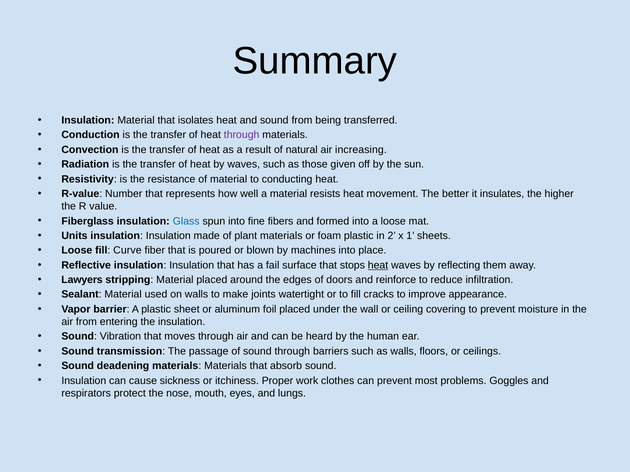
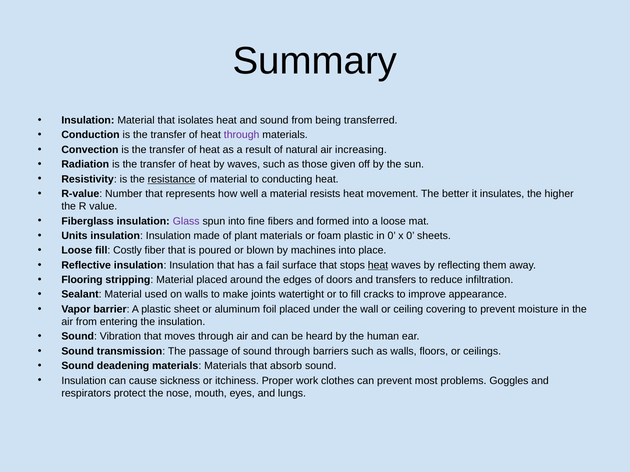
resistance underline: none -> present
Glass colour: blue -> purple
in 2: 2 -> 0
x 1: 1 -> 0
Curve: Curve -> Costly
Lawyers: Lawyers -> Flooring
reinforce: reinforce -> transfers
